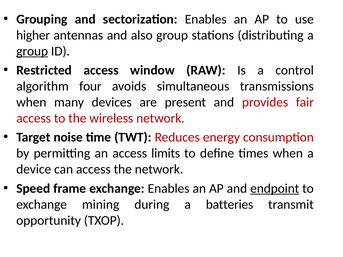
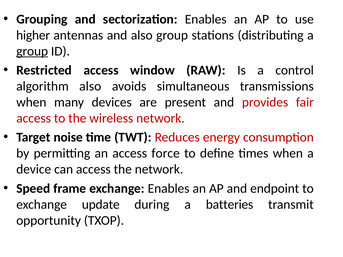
algorithm four: four -> also
limits: limits -> force
endpoint underline: present -> none
mining: mining -> update
